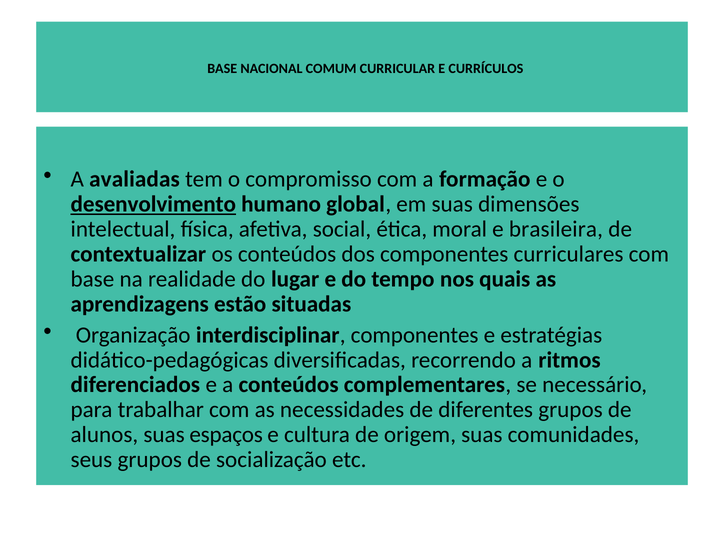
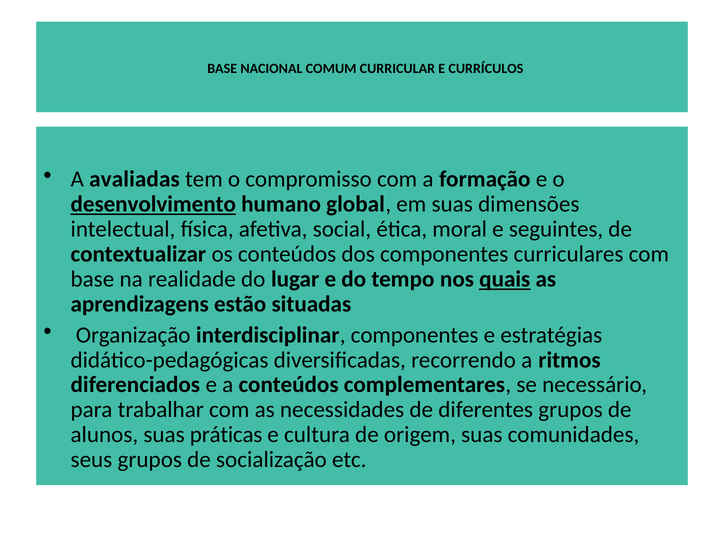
brasileira: brasileira -> seguintes
quais underline: none -> present
espaços: espaços -> práticas
